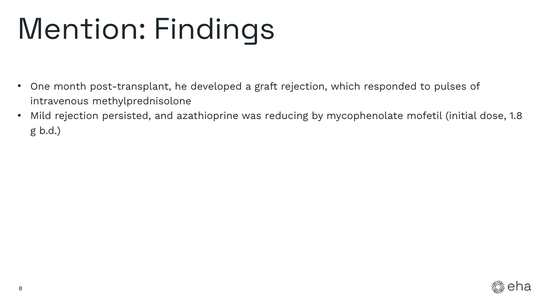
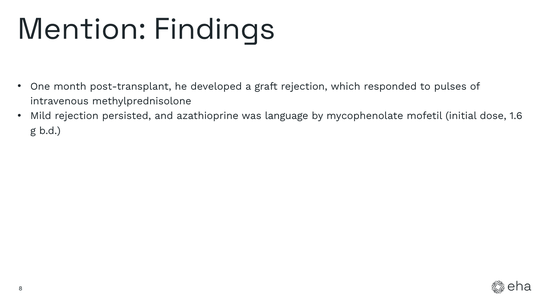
reducing: reducing -> language
1.8: 1.8 -> 1.6
